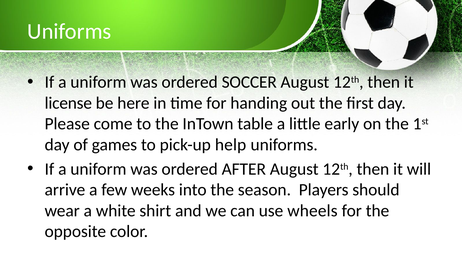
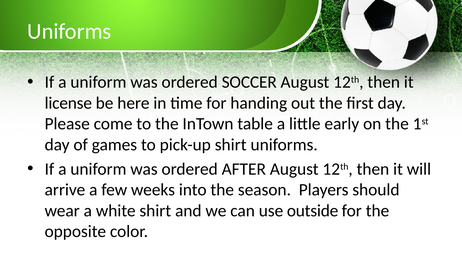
pick-up help: help -> shirt
wheels: wheels -> outside
